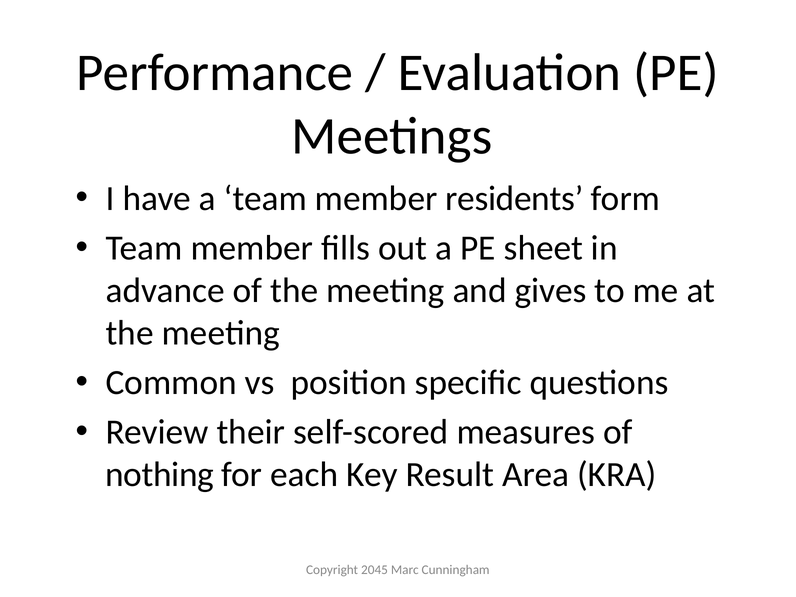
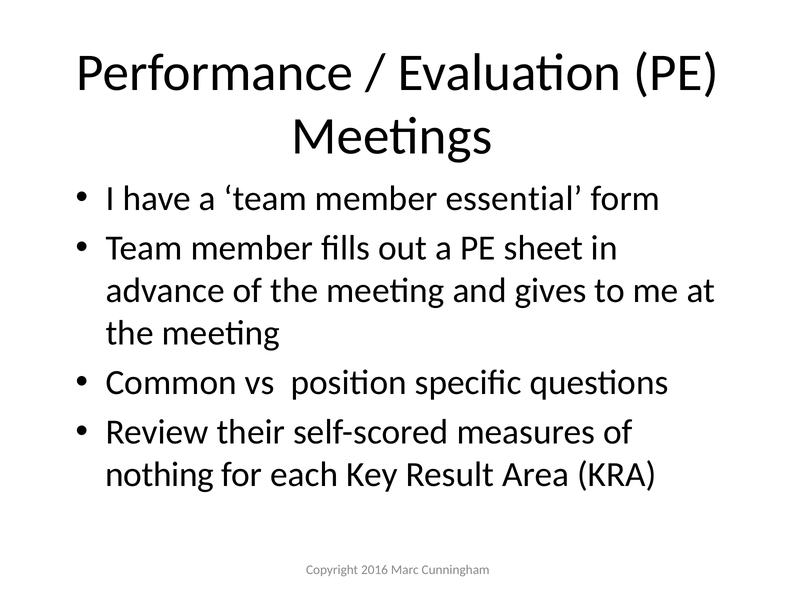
residents: residents -> essential
2045: 2045 -> 2016
